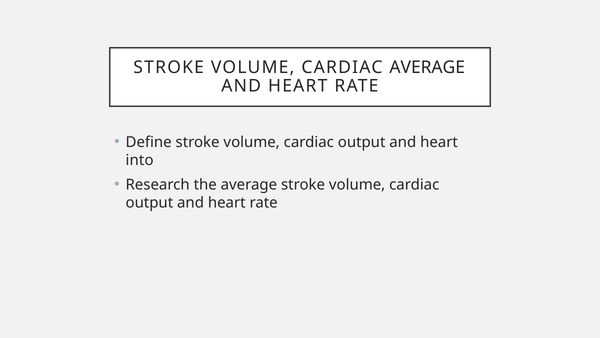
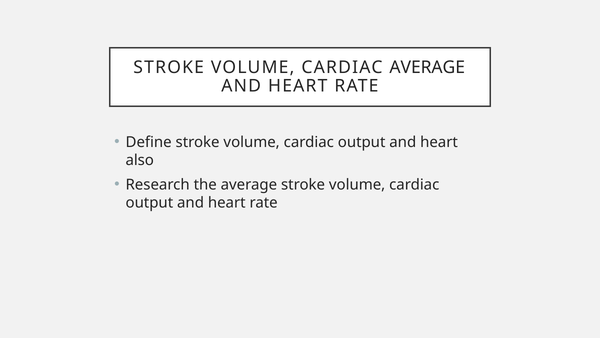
into: into -> also
